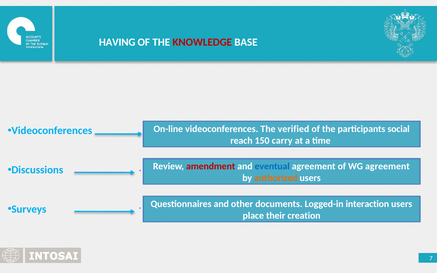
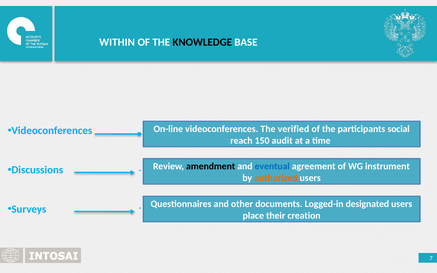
HAVING: HAVING -> WITHIN
KNOWLEDGE colour: red -> black
carry: carry -> audit
amendment colour: red -> black
WG agreement: agreement -> instrument
interaction: interaction -> designated
